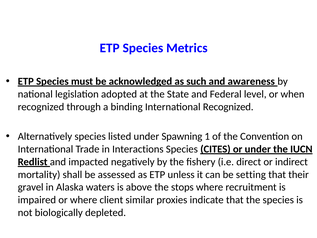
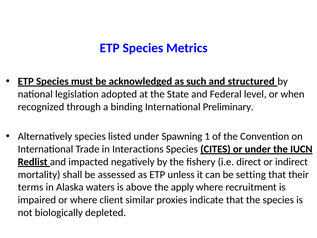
awareness: awareness -> structured
International Recognized: Recognized -> Preliminary
gravel: gravel -> terms
stops: stops -> apply
